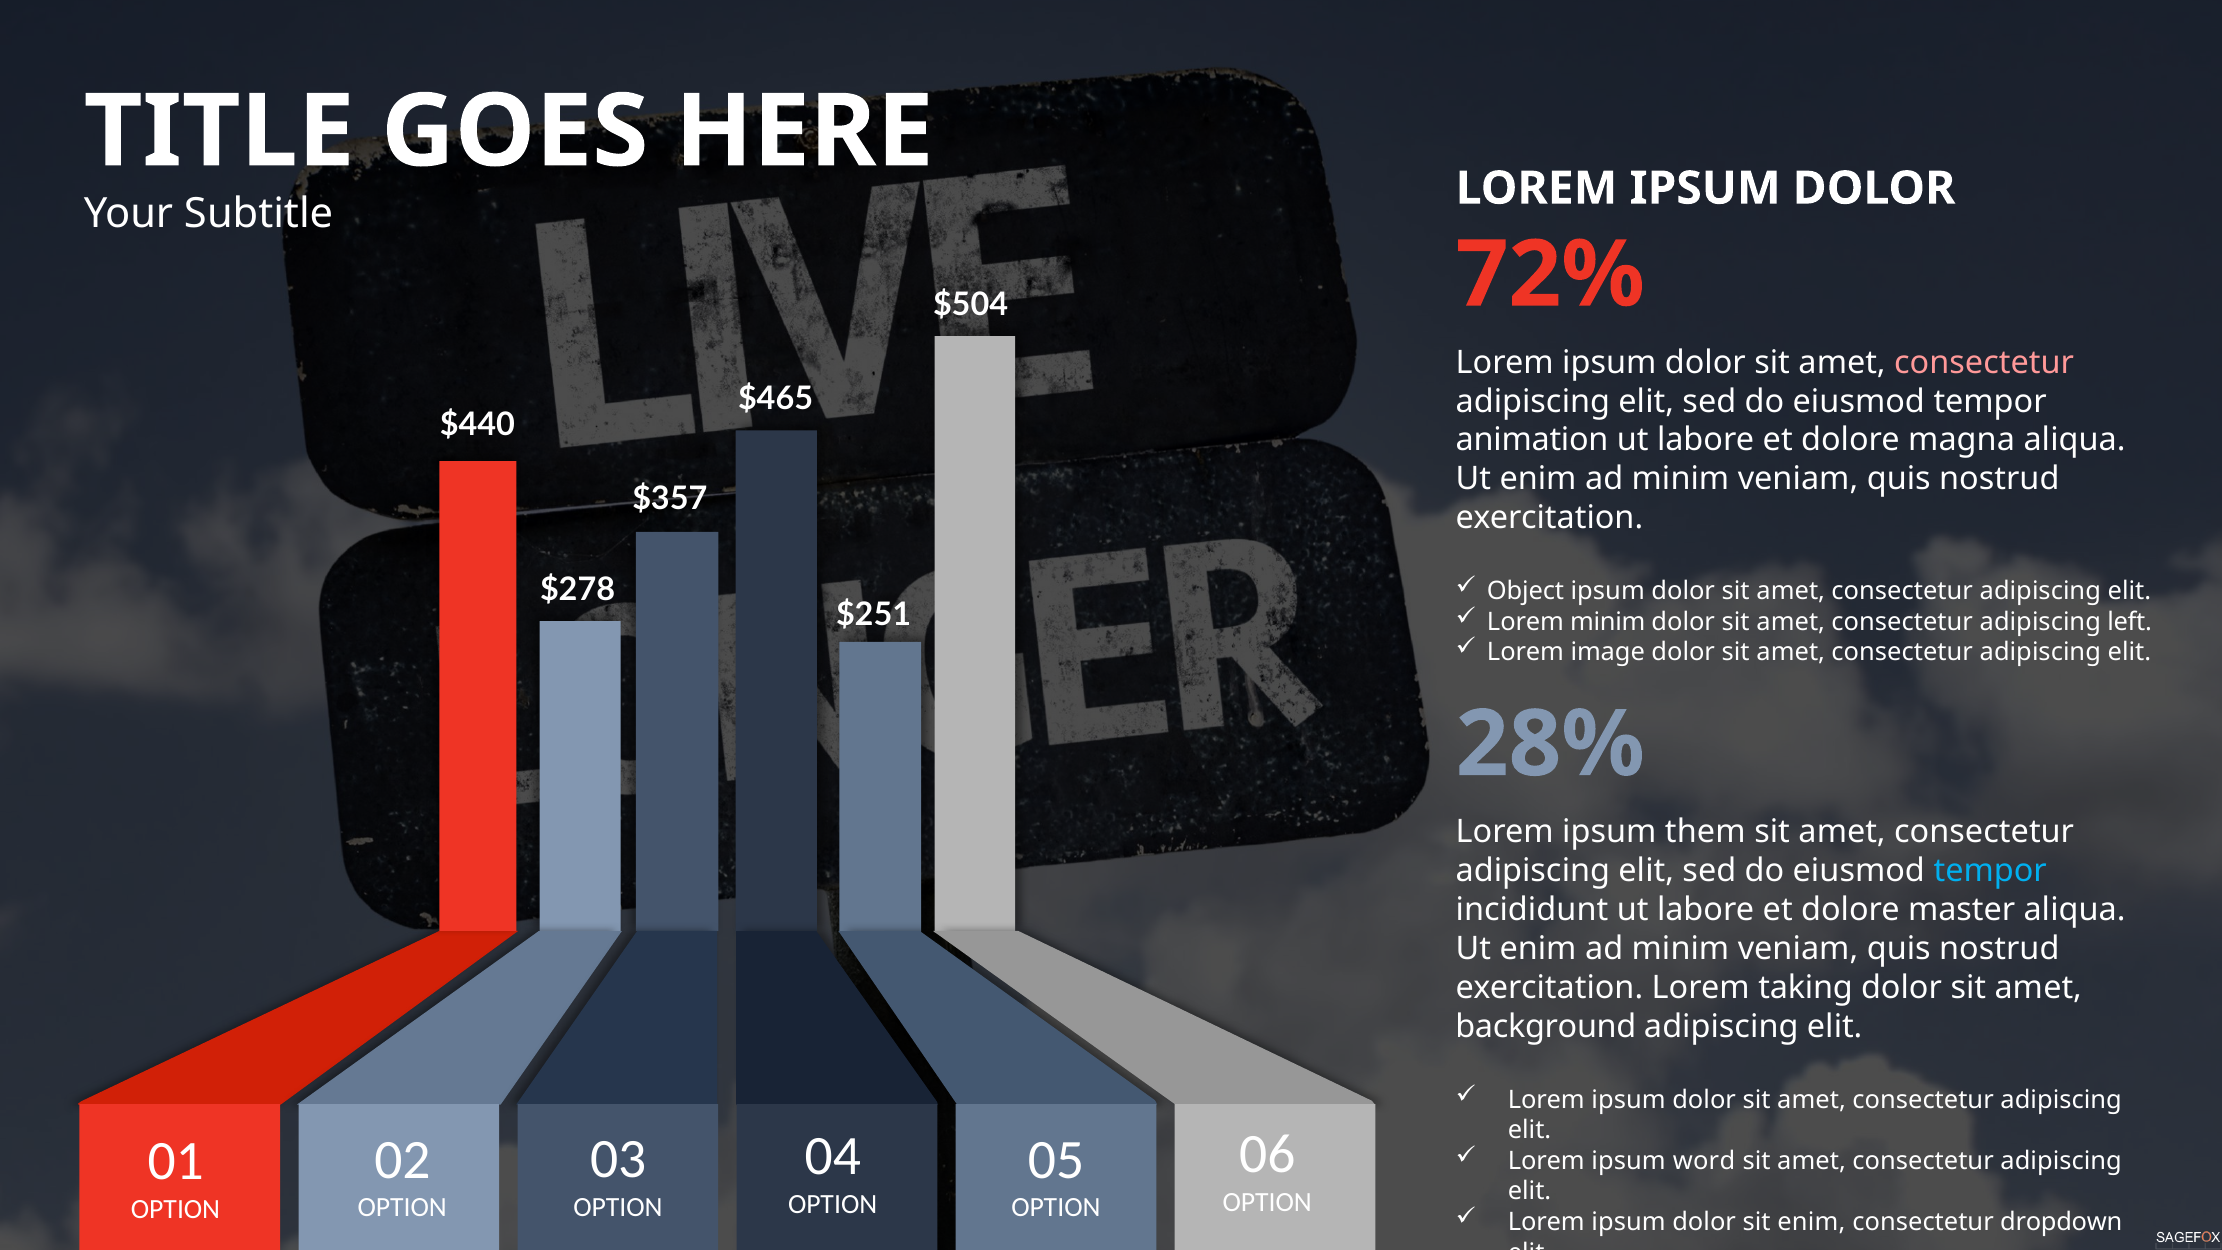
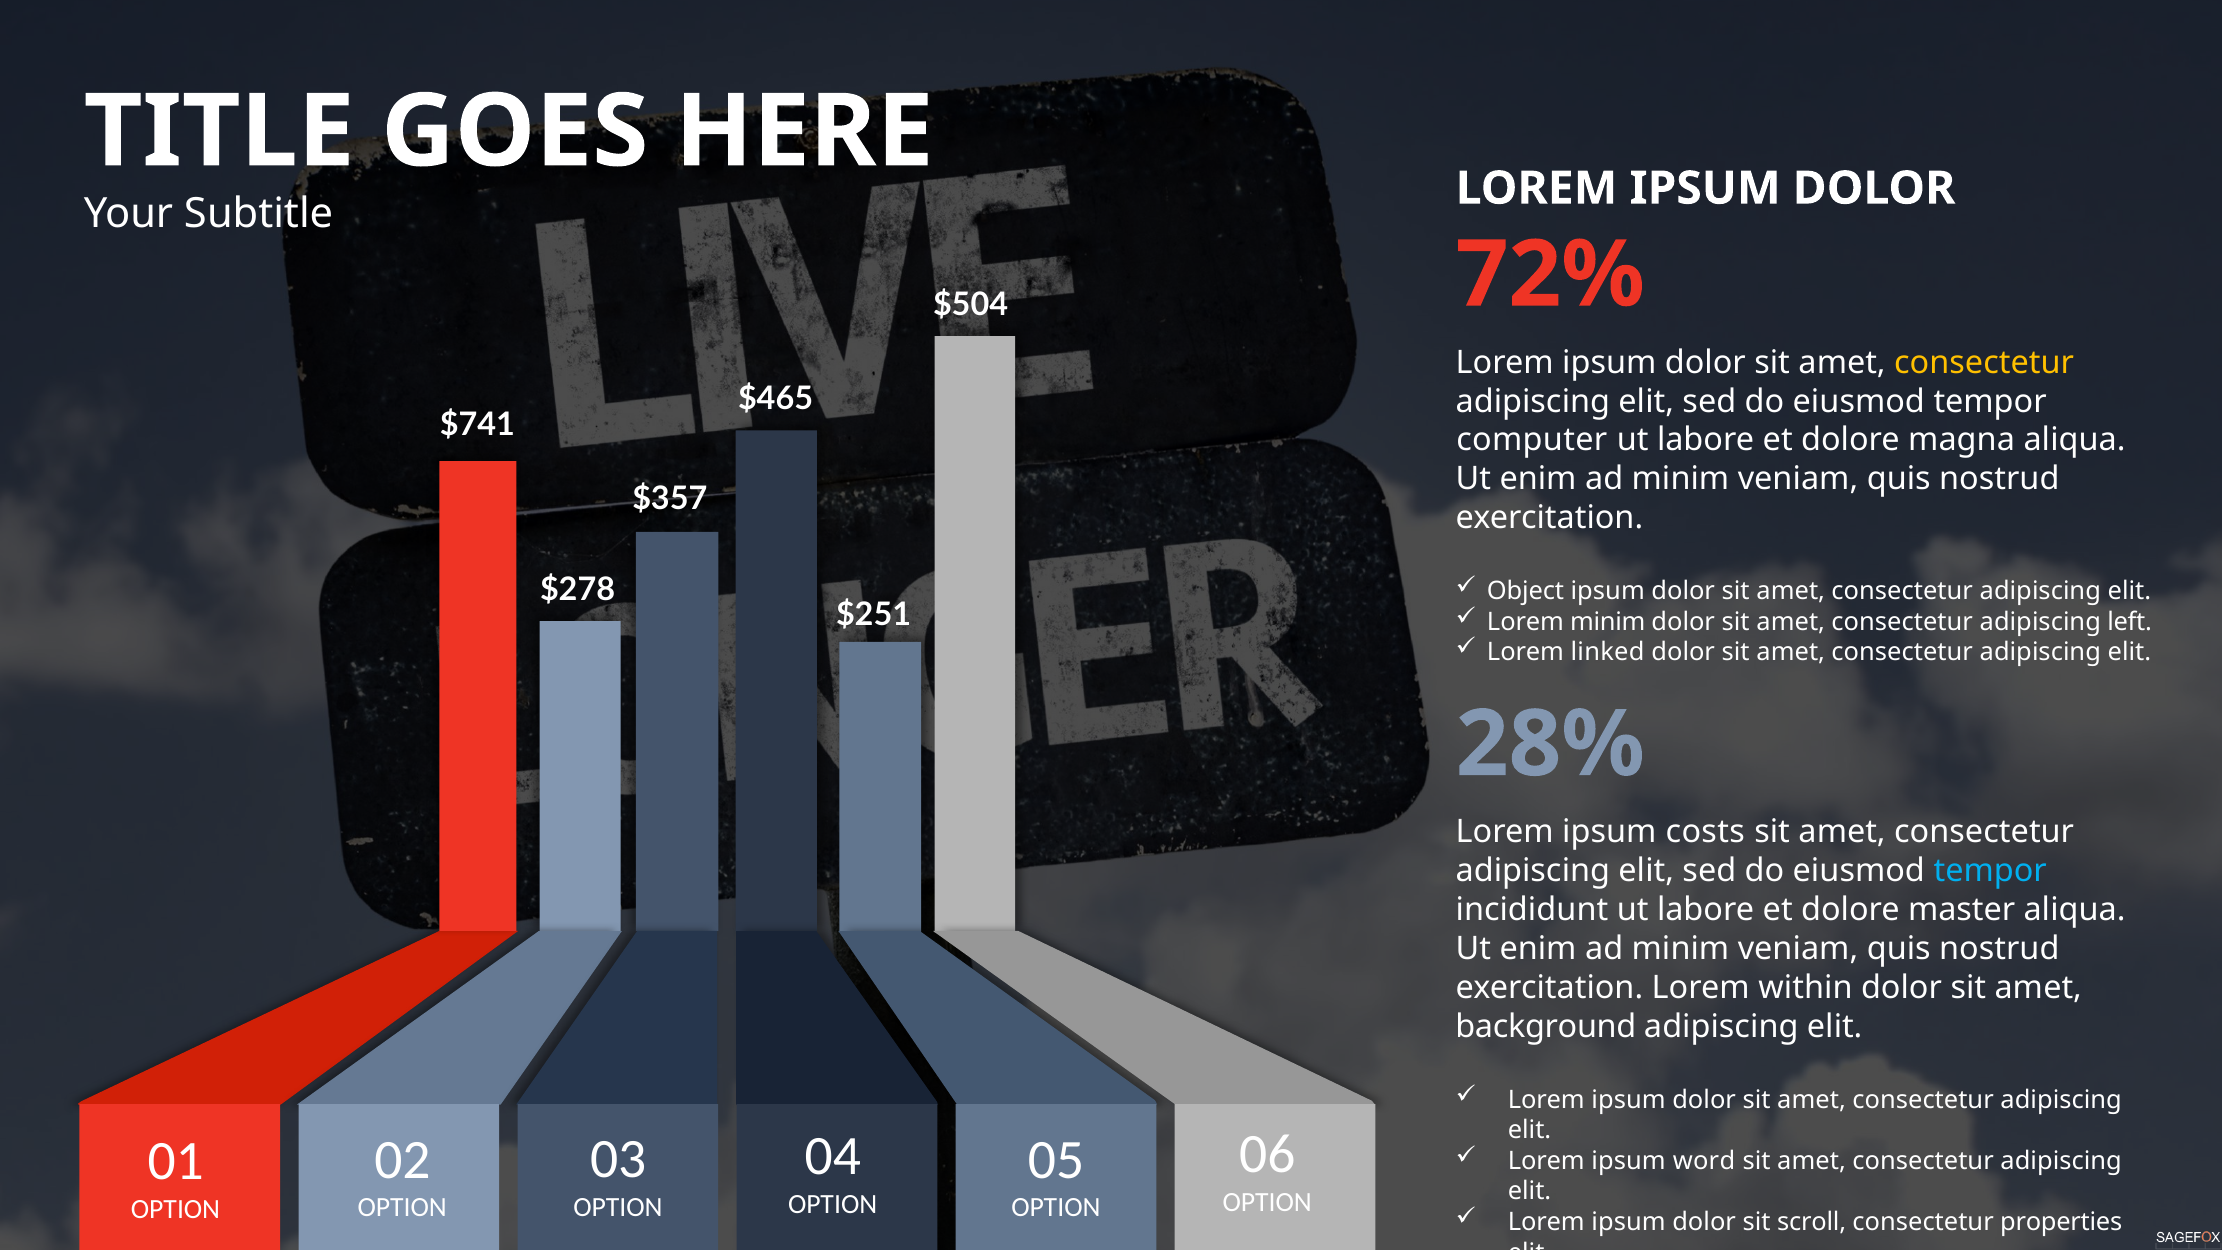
consectetur at (1984, 362) colour: pink -> yellow
$440: $440 -> $741
animation: animation -> computer
image: image -> linked
them: them -> costs
taking: taking -> within
sit enim: enim -> scroll
dropdown: dropdown -> properties
